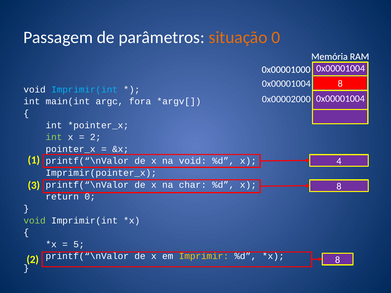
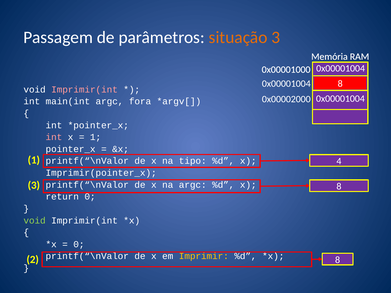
situação 0: 0 -> 3
Imprimir(int at (85, 90) colour: light blue -> pink
int at (54, 137) colour: light green -> pink
2 at (96, 137): 2 -> 1
na void: void -> tipo
na char: char -> argc
5 at (79, 244): 5 -> 0
